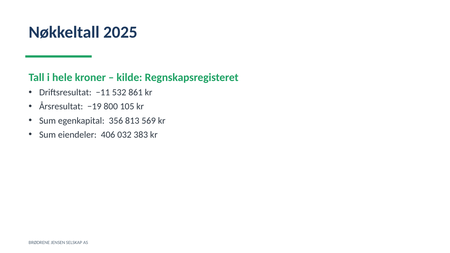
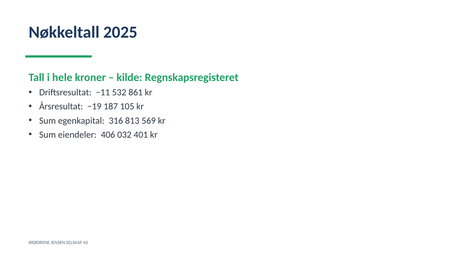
800: 800 -> 187
356: 356 -> 316
383: 383 -> 401
